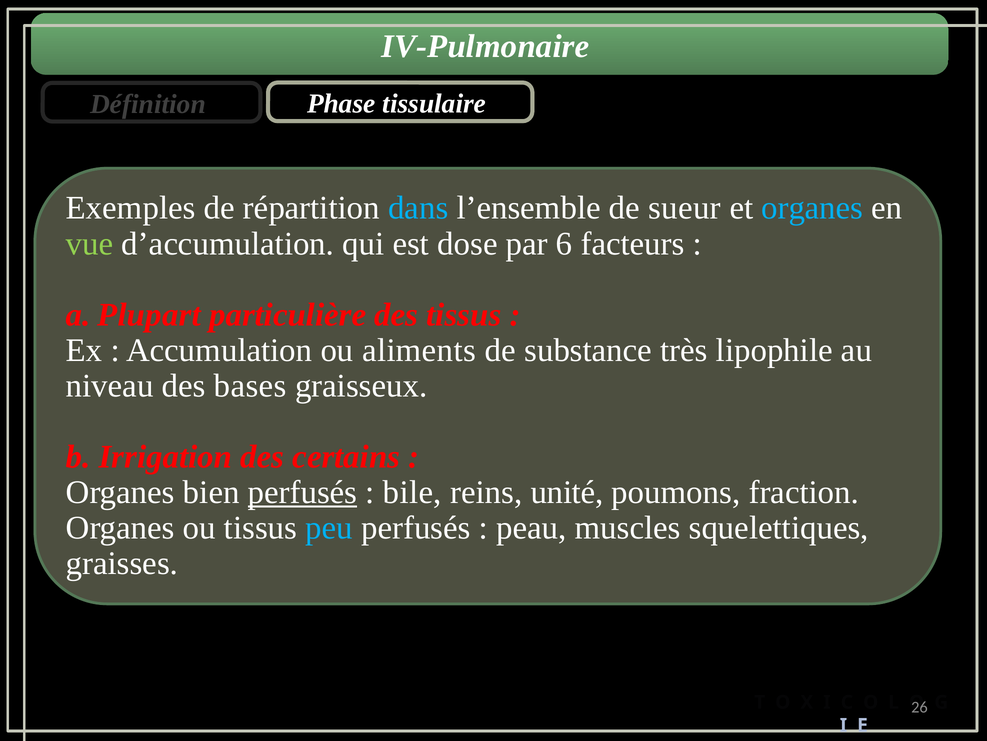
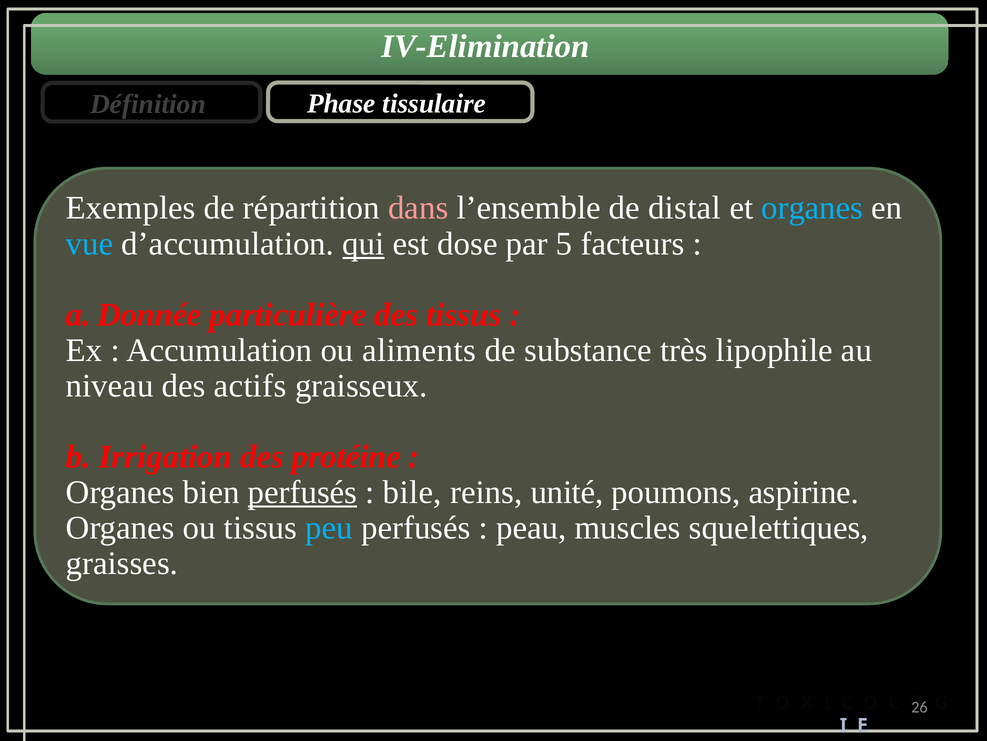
IV-Pulmonaire: IV-Pulmonaire -> IV-Elimination
dans colour: light blue -> pink
sueur: sueur -> distal
vue colour: light green -> light blue
qui underline: none -> present
6: 6 -> 5
Plupart: Plupart -> Donnée
bases: bases -> actifs
certains: certains -> protéine
fraction: fraction -> aspirine
